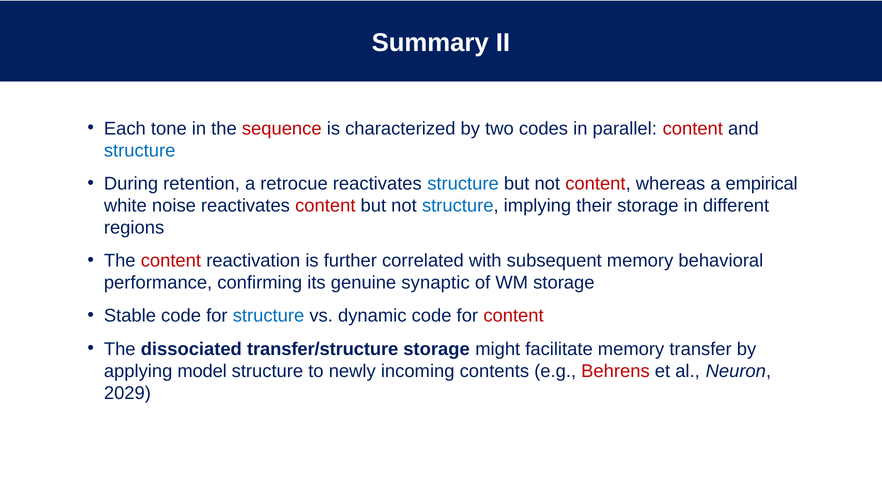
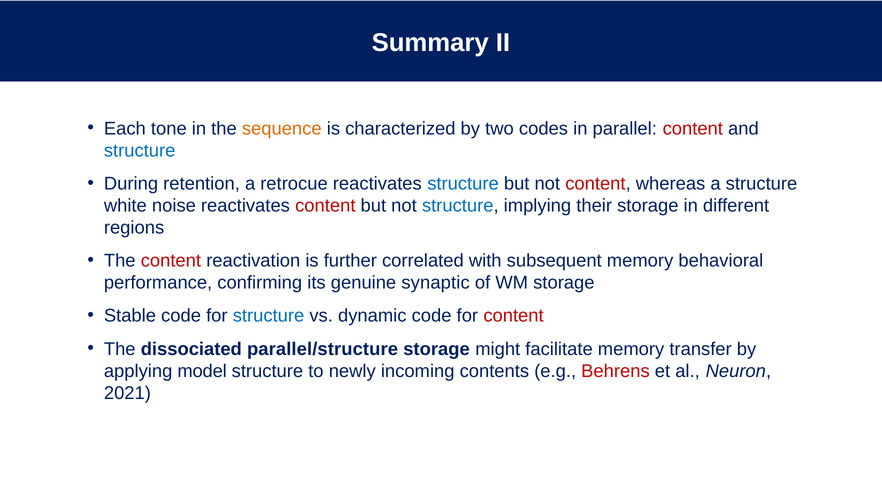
sequence colour: red -> orange
a empirical: empirical -> structure
transfer/structure: transfer/structure -> parallel/structure
2029: 2029 -> 2021
